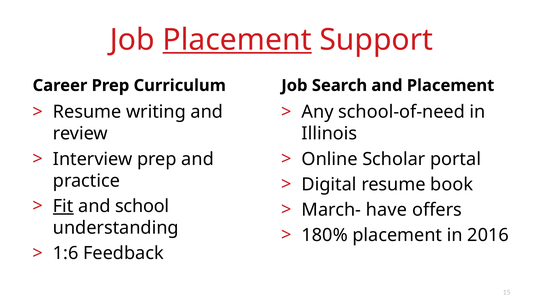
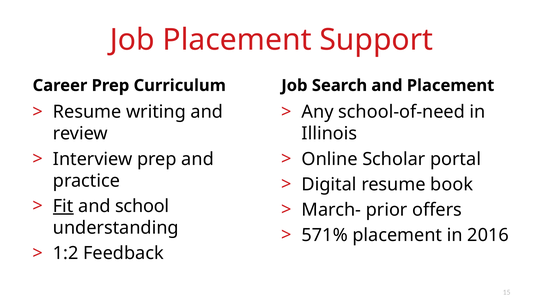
Placement at (237, 40) underline: present -> none
have: have -> prior
180%: 180% -> 571%
1:6: 1:6 -> 1:2
